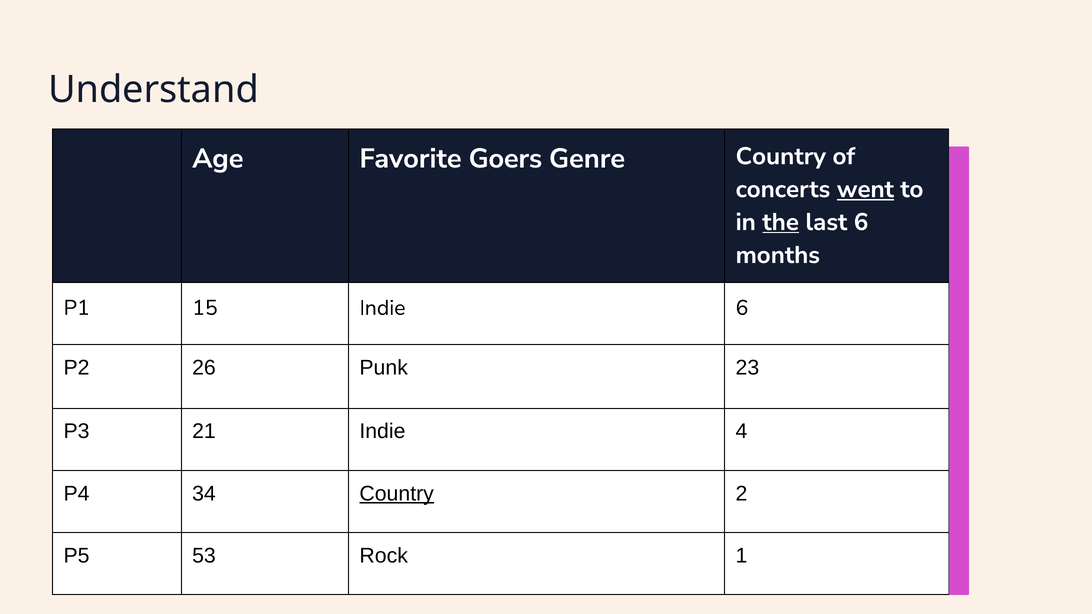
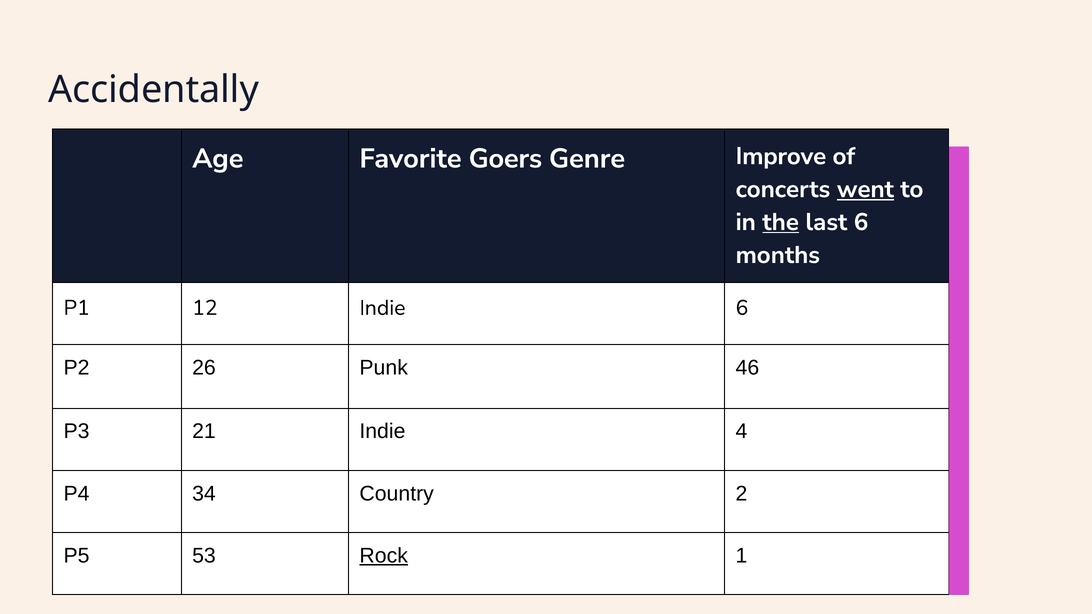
Understand: Understand -> Accidentally
Genre Country: Country -> Improve
15: 15 -> 12
23: 23 -> 46
Country at (397, 494) underline: present -> none
Rock underline: none -> present
